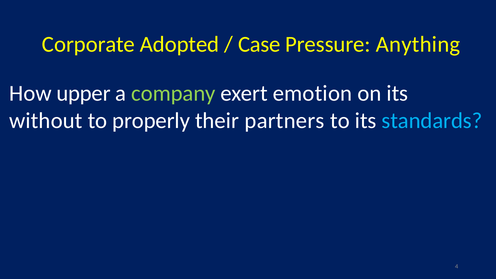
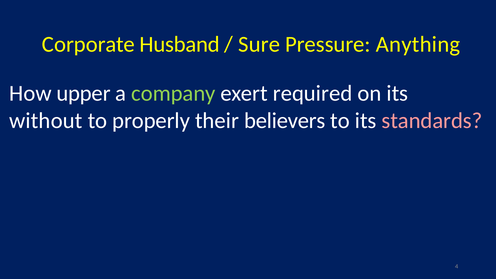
Adopted: Adopted -> Husband
Case: Case -> Sure
emotion: emotion -> required
partners: partners -> believers
standards colour: light blue -> pink
